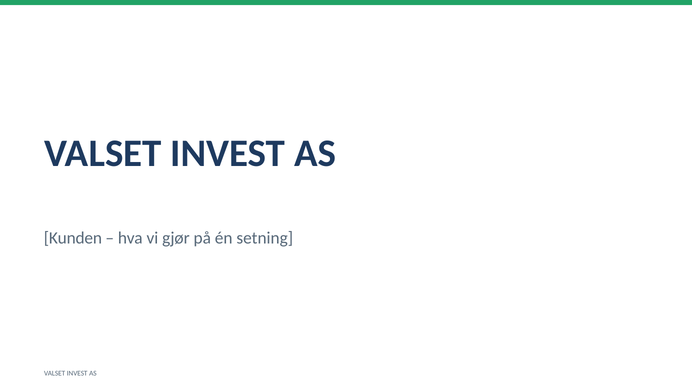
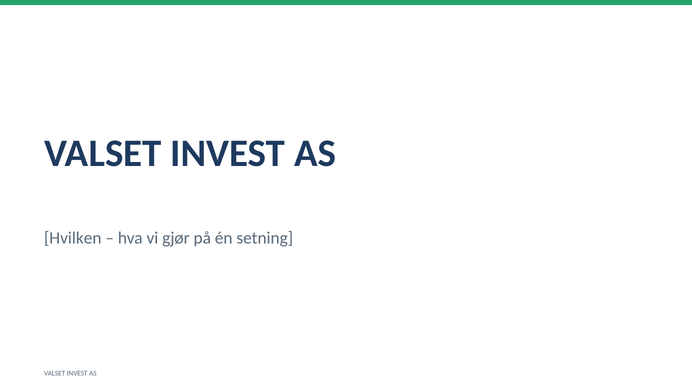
Kunden: Kunden -> Hvilken
